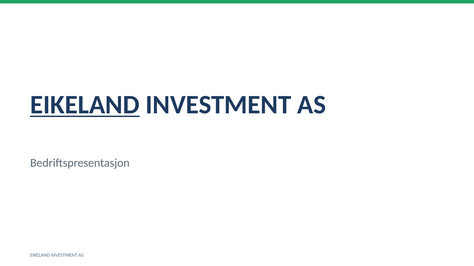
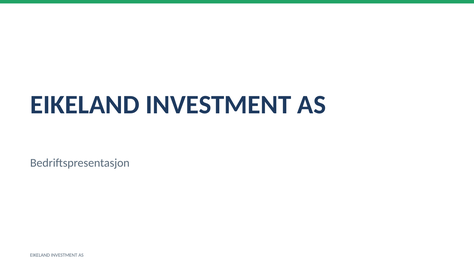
EIKELAND at (85, 105) underline: present -> none
